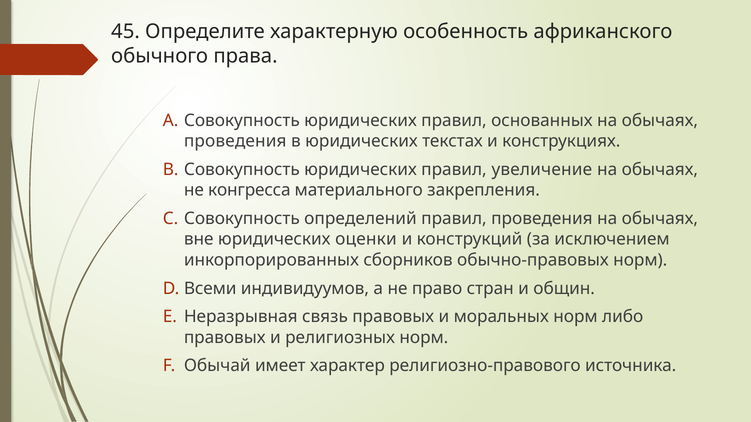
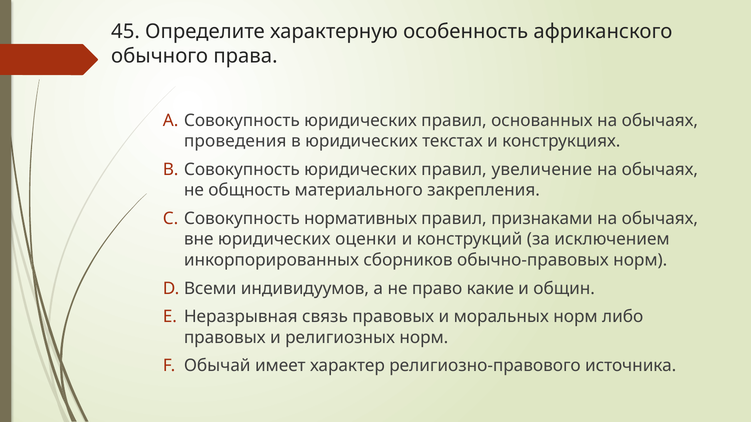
конгресса: конгресса -> общность
определений: определений -> нормативных
правил проведения: проведения -> признаками
стран: стран -> какие
